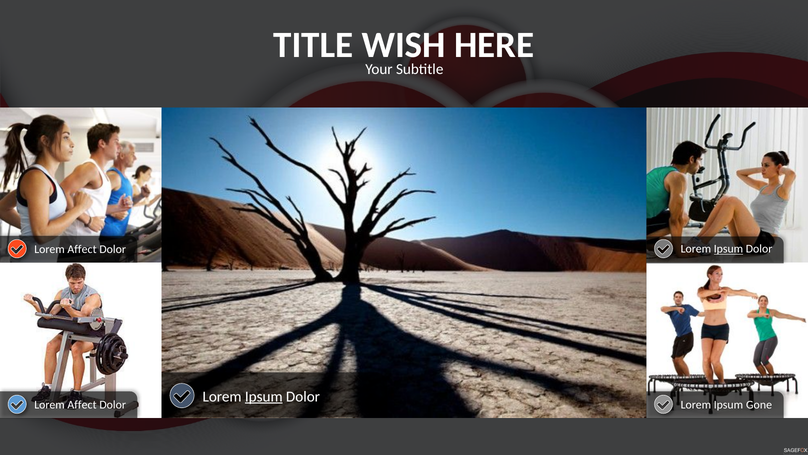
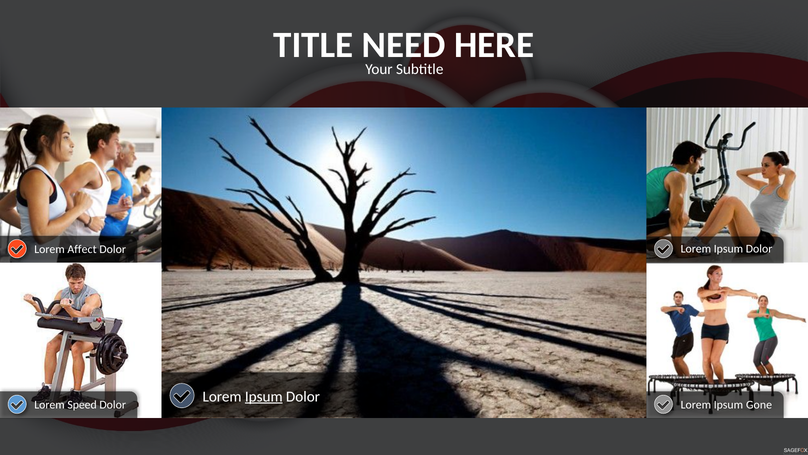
WISH: WISH -> NEED
Ipsum at (728, 249) underline: present -> none
Affect at (82, 404): Affect -> Speed
